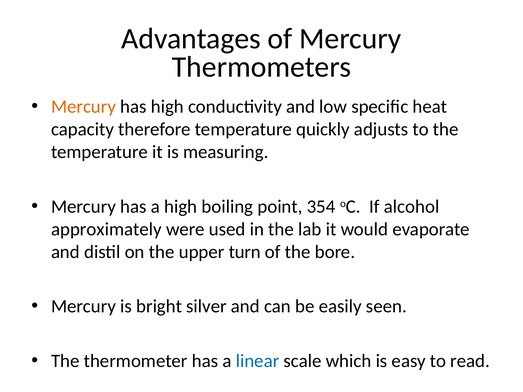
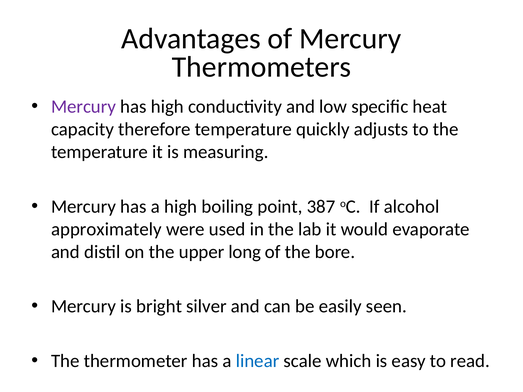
Mercury at (83, 107) colour: orange -> purple
354: 354 -> 387
turn: turn -> long
